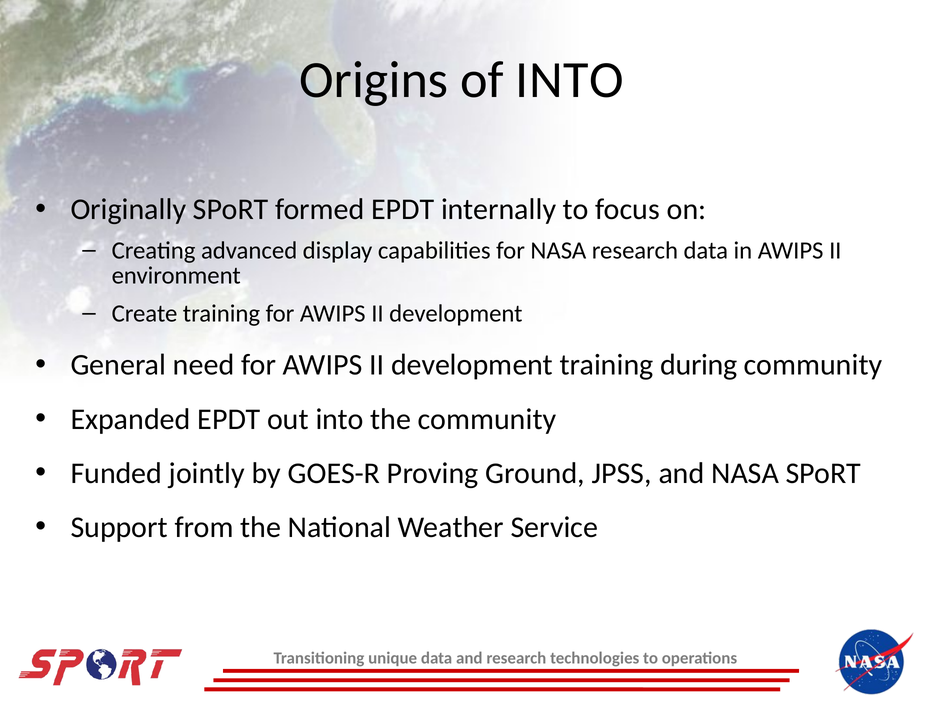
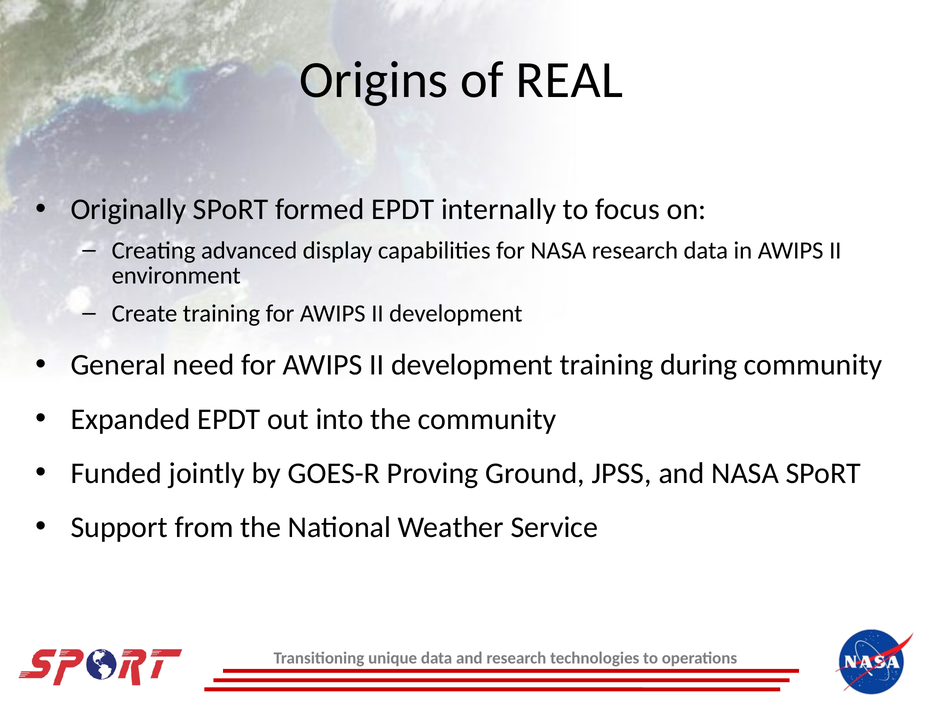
of INTO: INTO -> REAL
